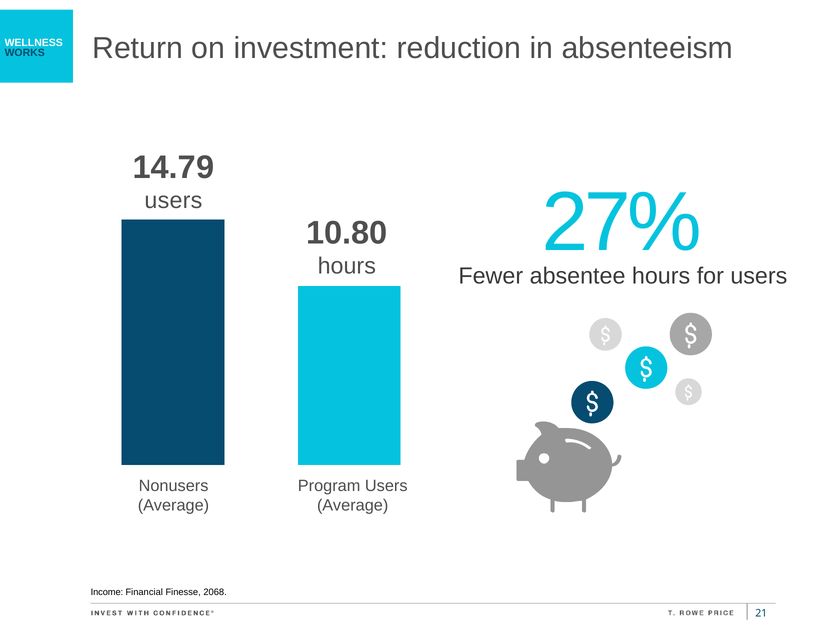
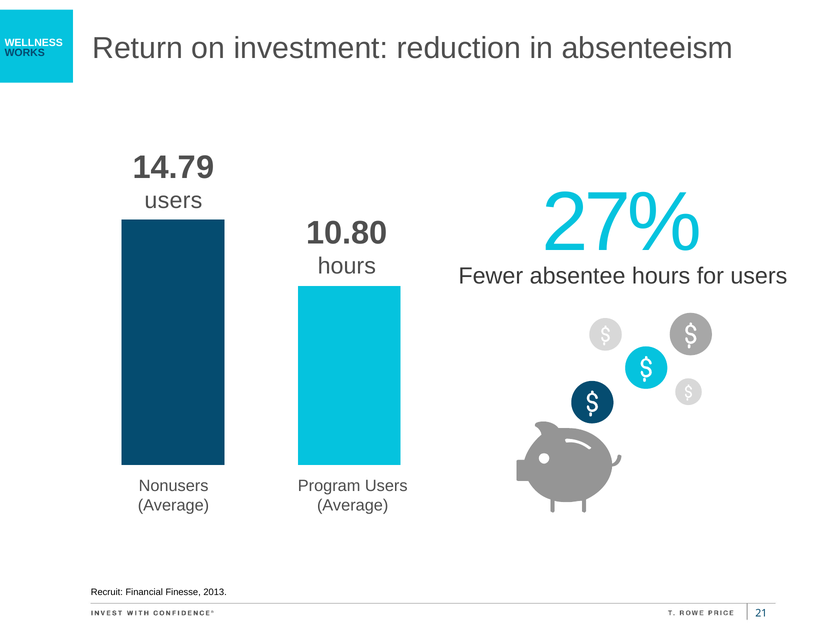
Income: Income -> Recruit
2068: 2068 -> 2013
